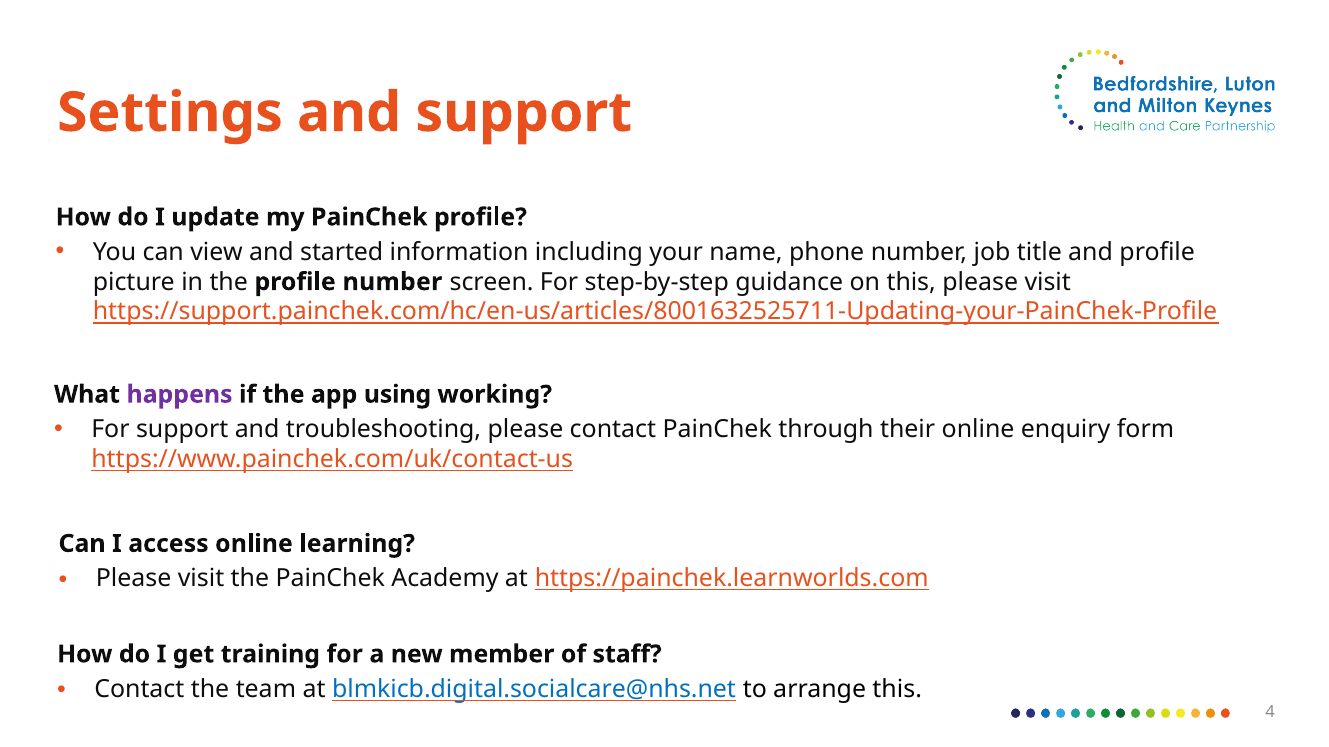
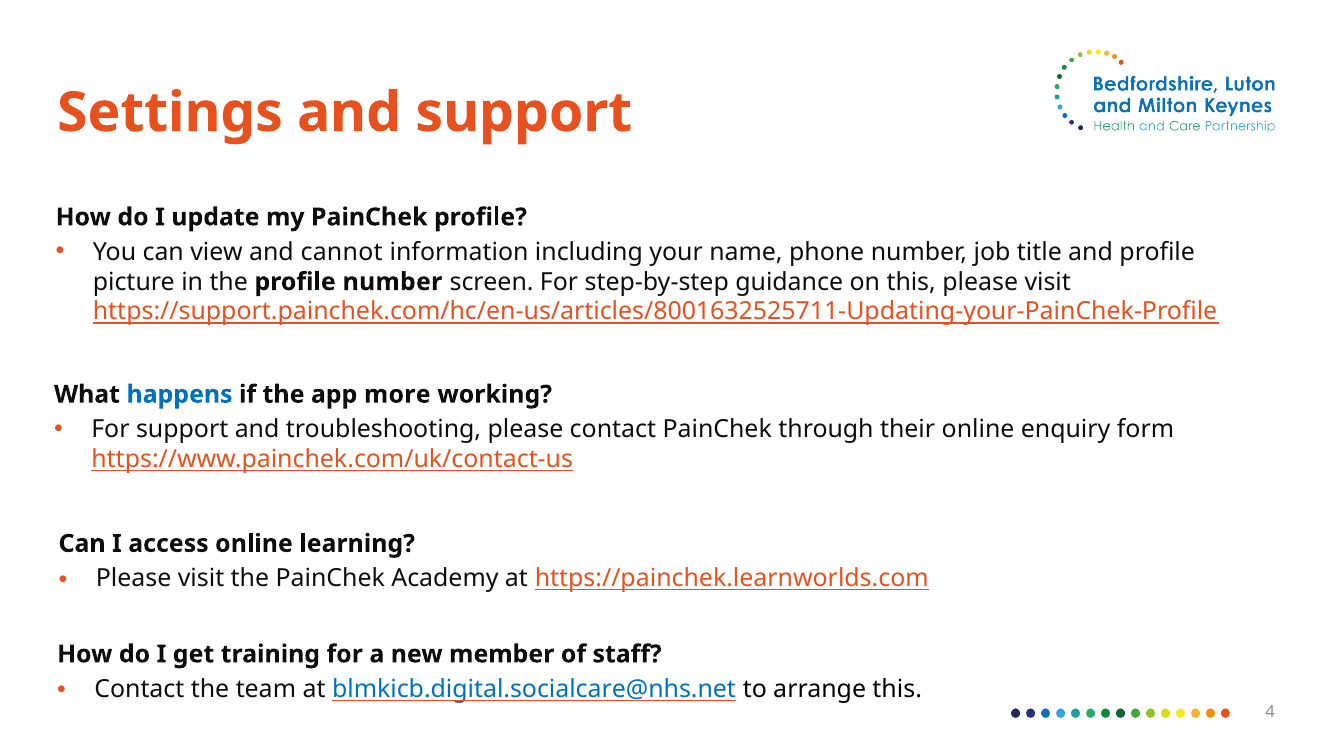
started: started -> cannot
happens colour: purple -> blue
using: using -> more
